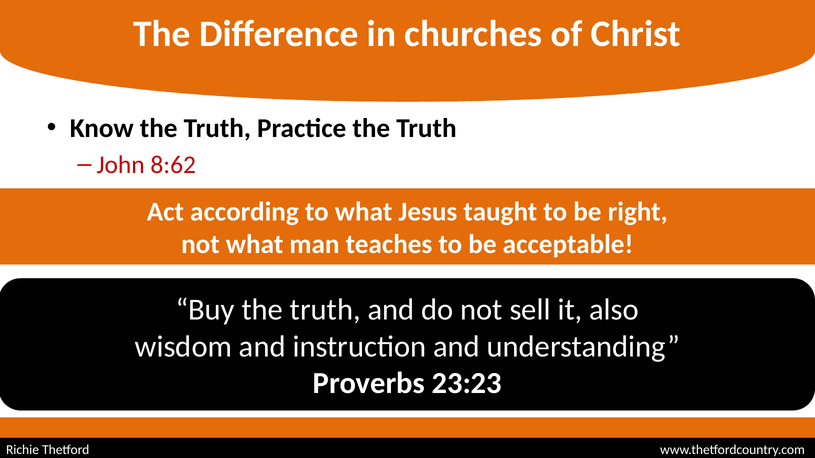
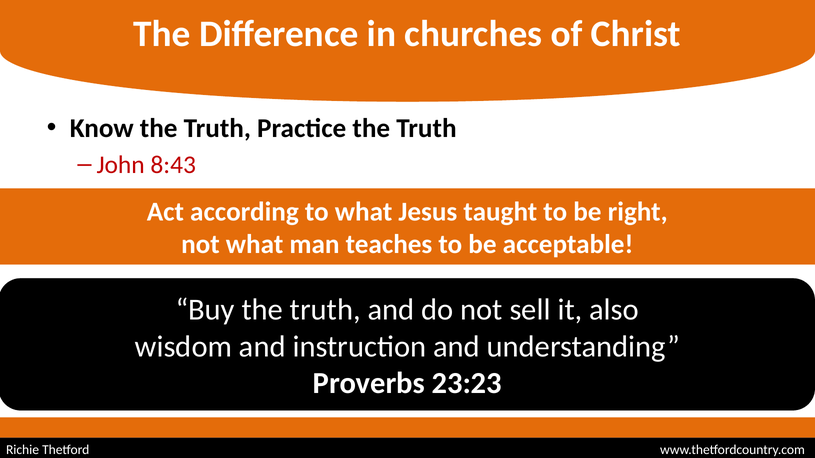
8:62: 8:62 -> 8:43
